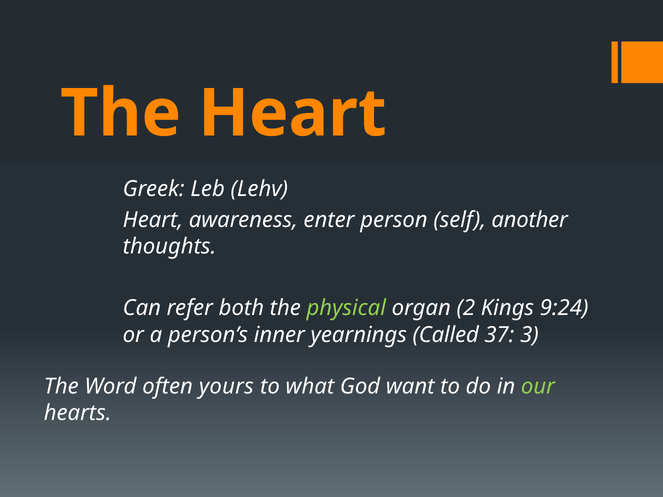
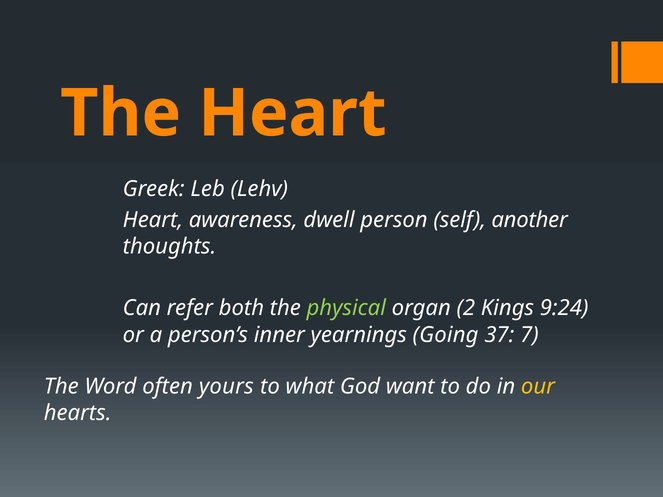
enter: enter -> dwell
Called: Called -> Going
3: 3 -> 7
our colour: light green -> yellow
